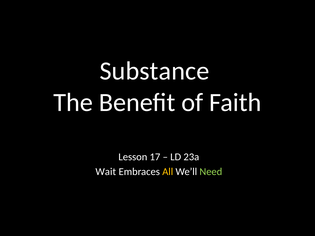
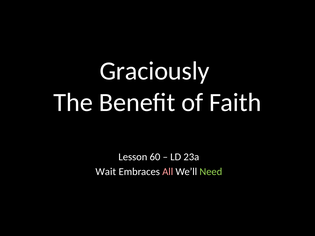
Substance: Substance -> Graciously
17: 17 -> 60
All colour: yellow -> pink
